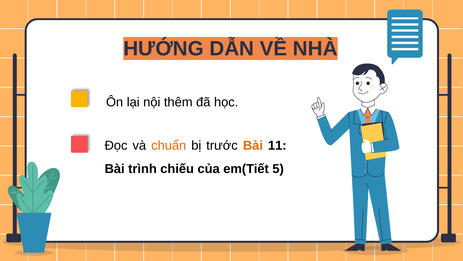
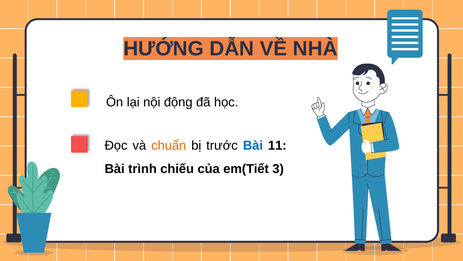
thêm: thêm -> động
Bài at (253, 145) colour: orange -> blue
5: 5 -> 3
